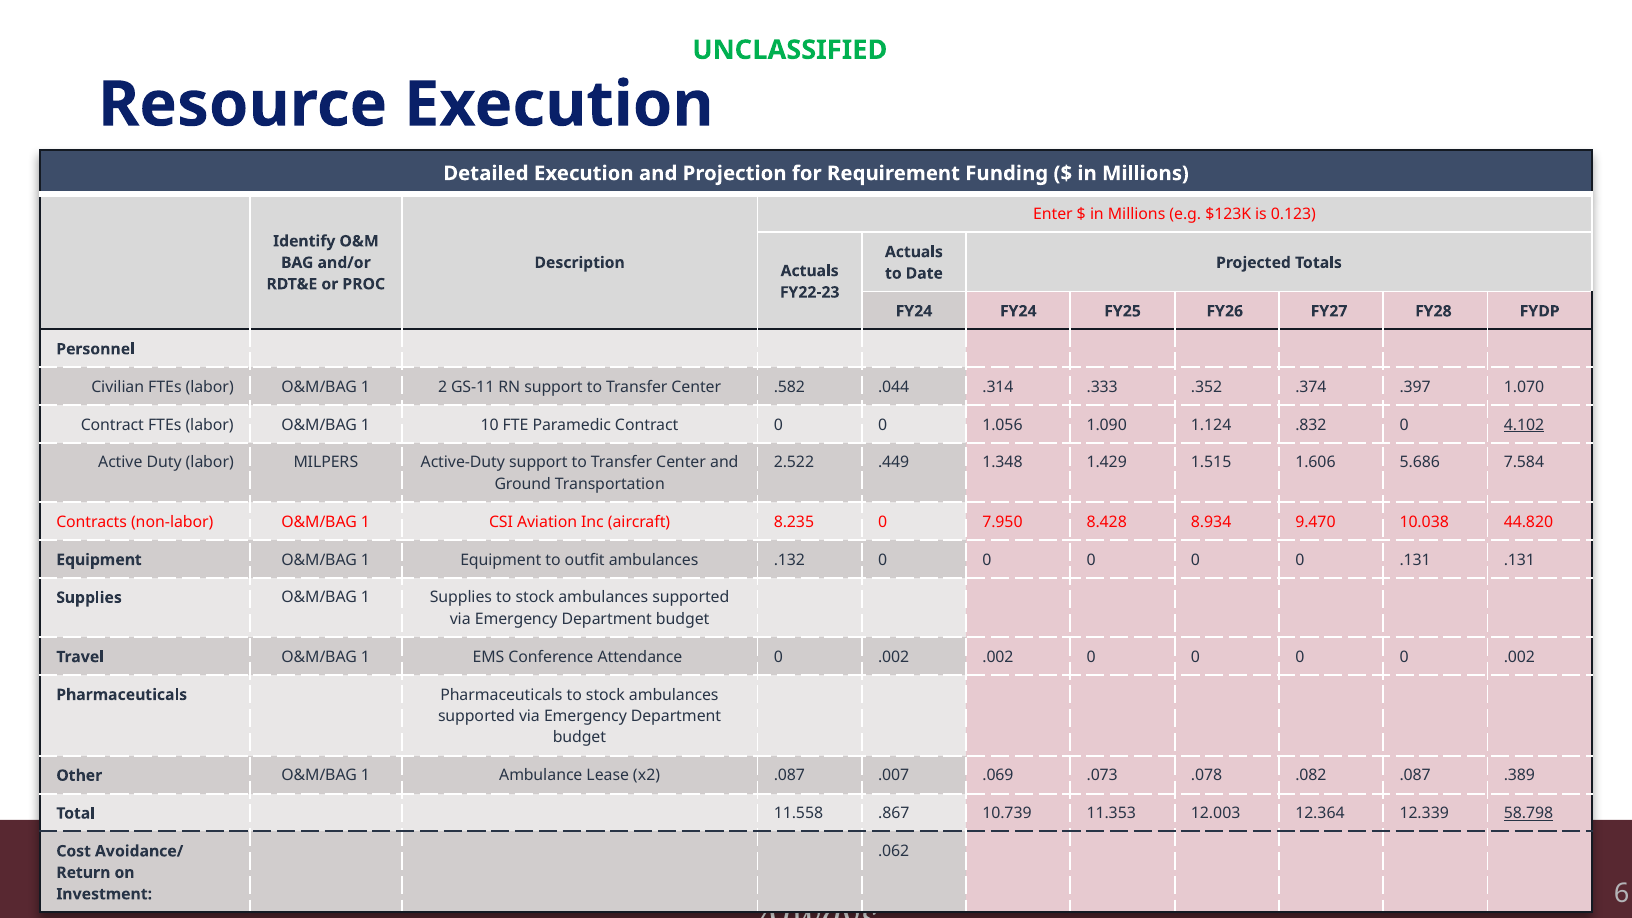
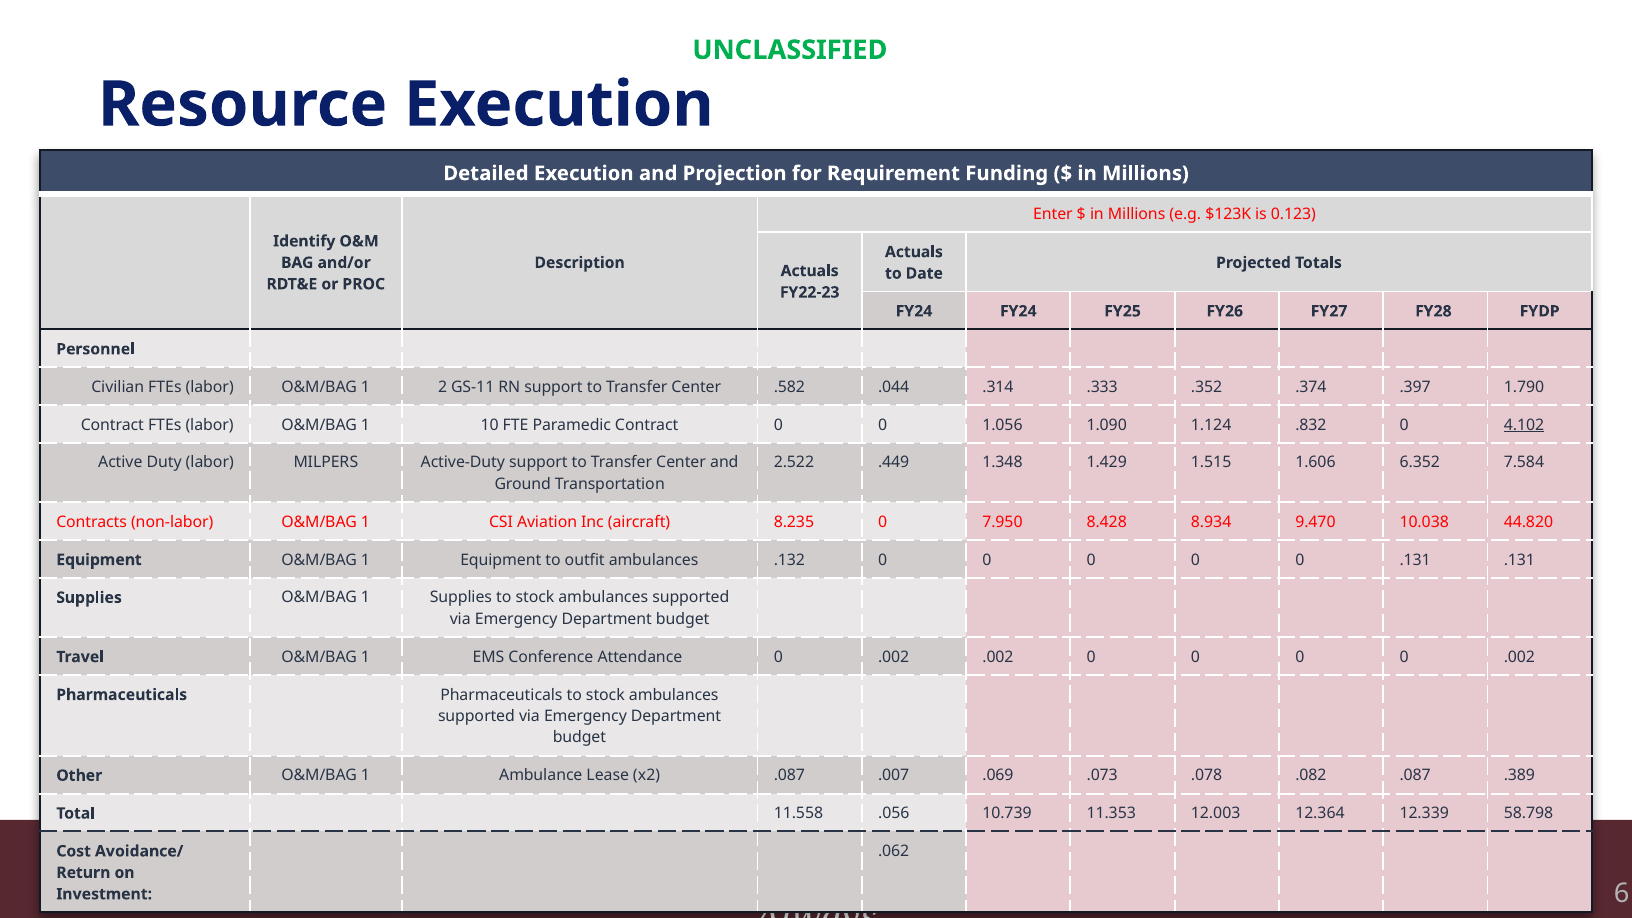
1.070: 1.070 -> 1.790
5.686: 5.686 -> 6.352
.867: .867 -> .056
58.798 underline: present -> none
